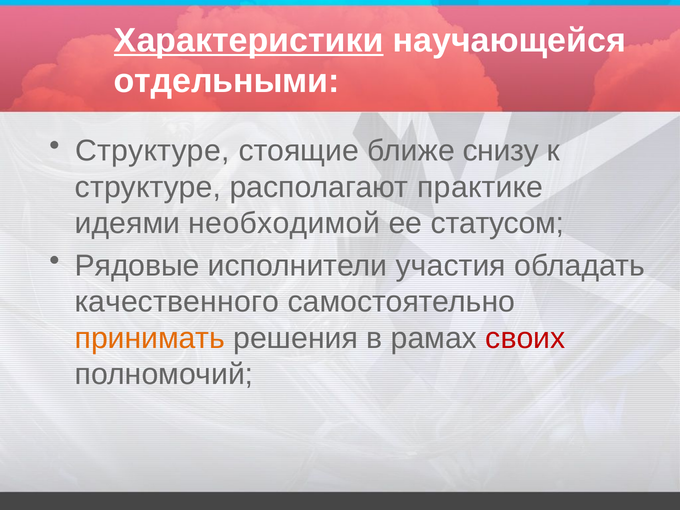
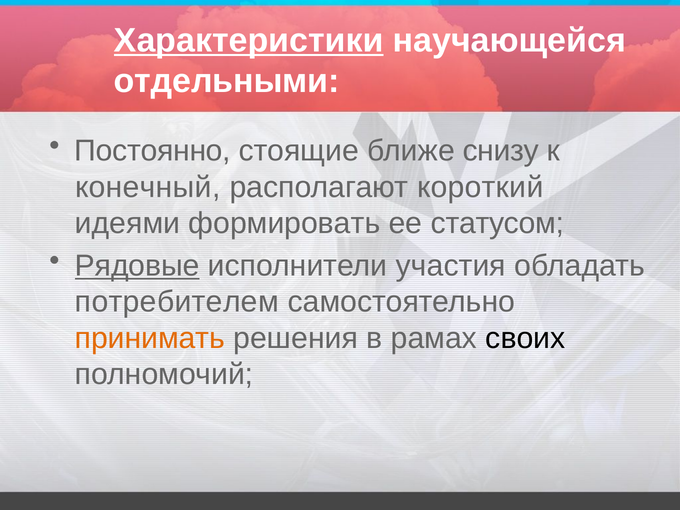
Структуре at (152, 151): Структуре -> Постоянно
структуре at (148, 187): структуре -> конечный
практике: практике -> короткий
необходимой: необходимой -> формировать
Рядовые underline: none -> present
качественного: качественного -> потребителем
своих colour: red -> black
